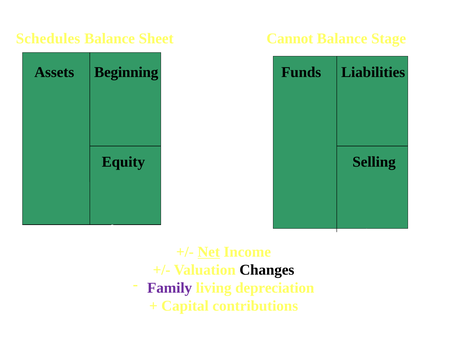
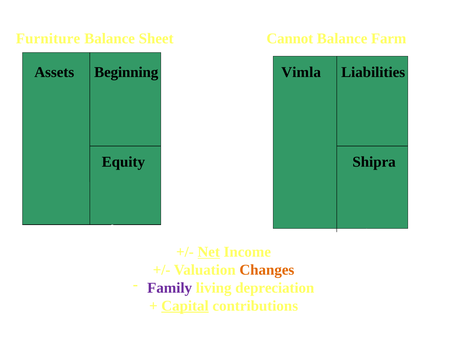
Schedules: Schedules -> Furniture
Stage: Stage -> Farm
Funds: Funds -> Vimla
Selling: Selling -> Shipra
Changes colour: black -> orange
Capital underline: none -> present
